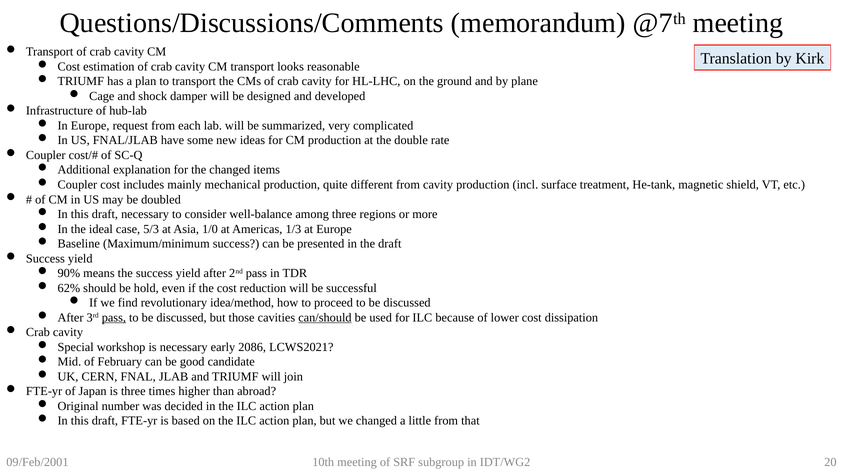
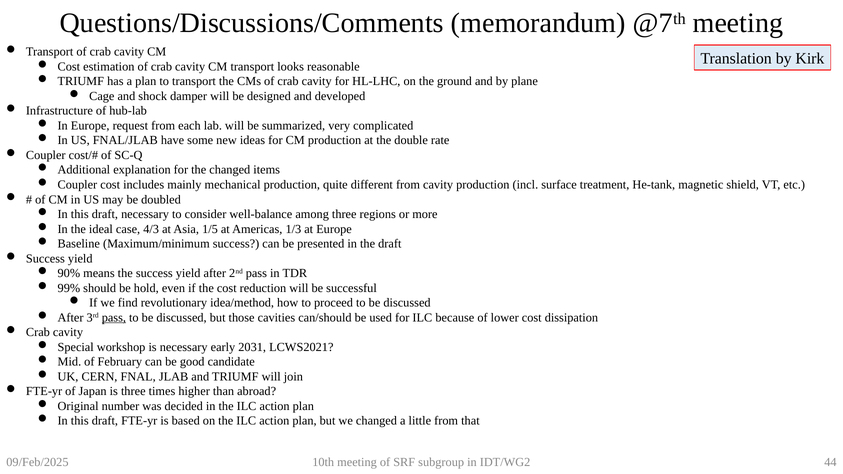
5/3: 5/3 -> 4/3
1/0: 1/0 -> 1/5
62%: 62% -> 99%
can/should underline: present -> none
2086: 2086 -> 2031
09/Feb/2001: 09/Feb/2001 -> 09/Feb/2025
20: 20 -> 44
